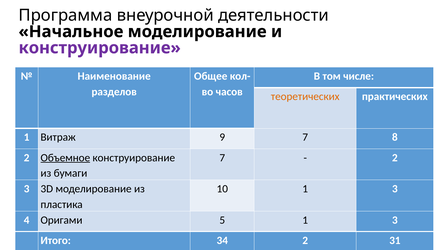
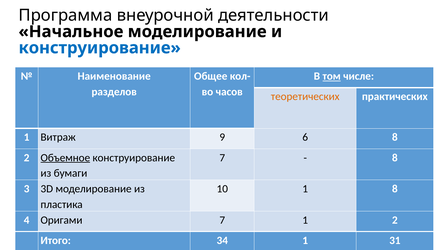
конструирование at (100, 48) colour: purple -> blue
том underline: none -> present
9 7: 7 -> 6
2 at (395, 158): 2 -> 8
10 1 3: 3 -> 8
Оригами 5: 5 -> 7
3 at (395, 220): 3 -> 2
34 2: 2 -> 1
